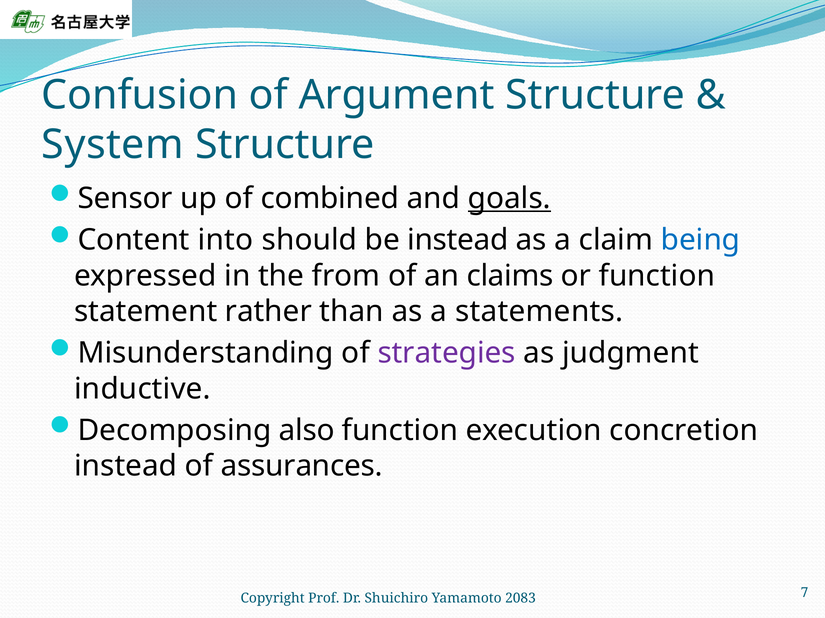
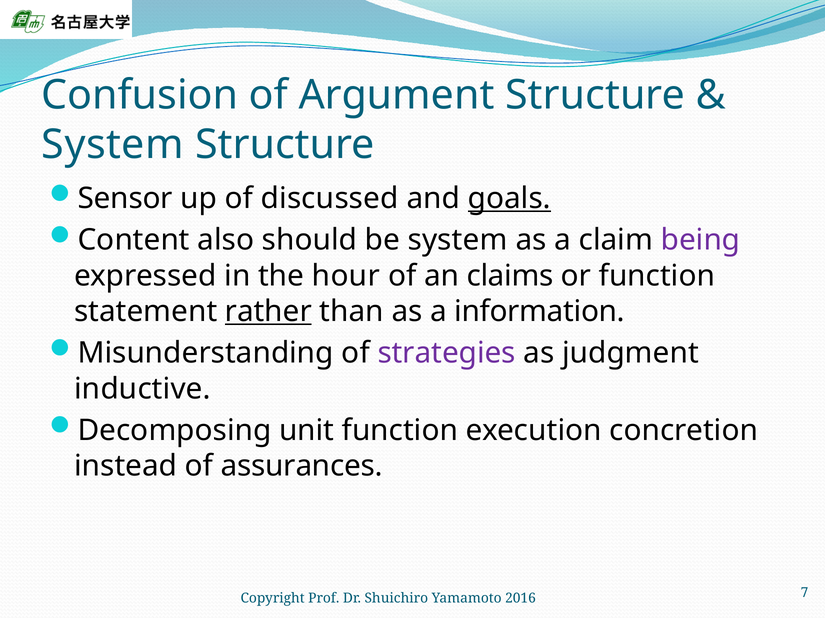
combined: combined -> discussed
into: into -> also
be instead: instead -> system
being colour: blue -> purple
from: from -> hour
rather underline: none -> present
statements: statements -> information
also: also -> unit
2083: 2083 -> 2016
